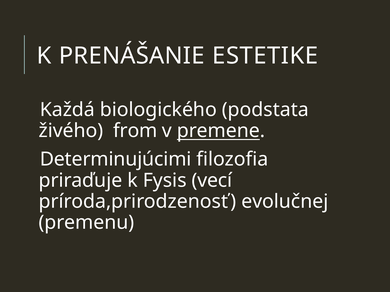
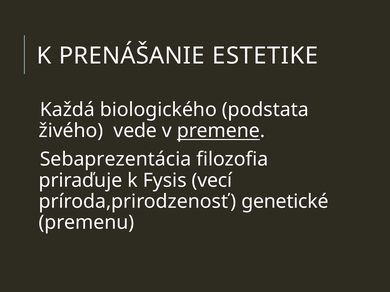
from: from -> vede
Determinujúcimi: Determinujúcimi -> Sebaprezentácia
evolučnej: evolučnej -> genetické
